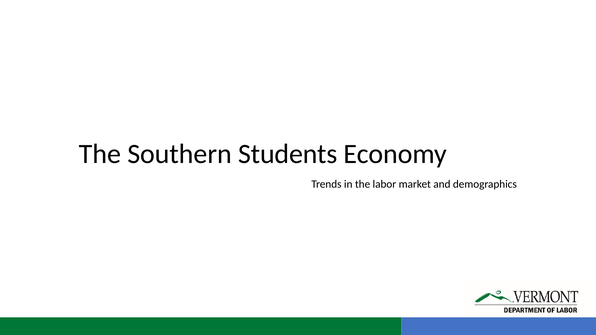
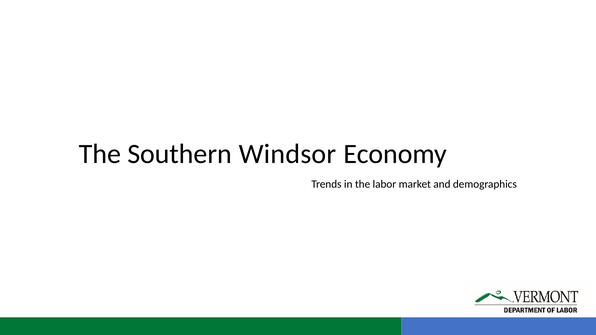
Students: Students -> Windsor
